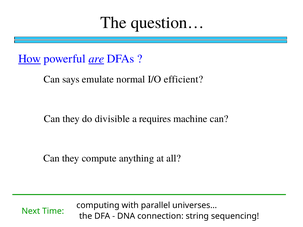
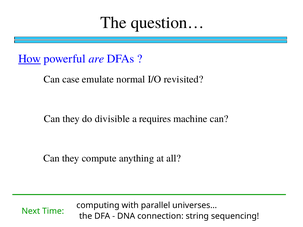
are underline: present -> none
says: says -> case
efficient: efficient -> revisited
